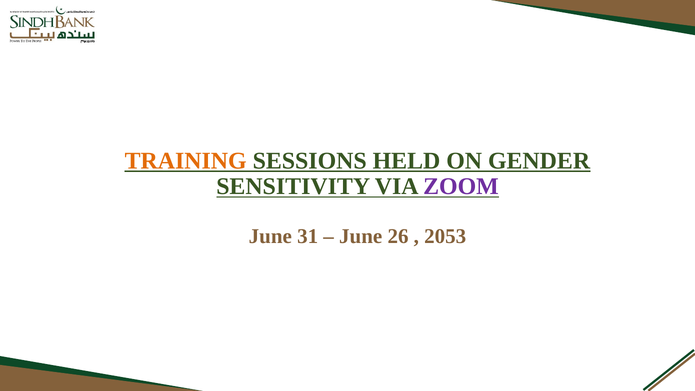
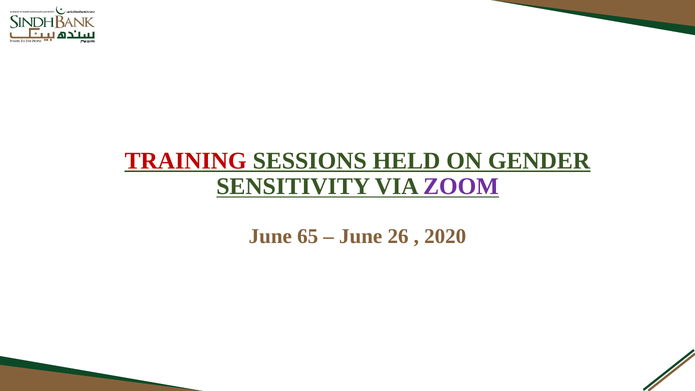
TRAINING colour: orange -> red
31: 31 -> 65
2053: 2053 -> 2020
